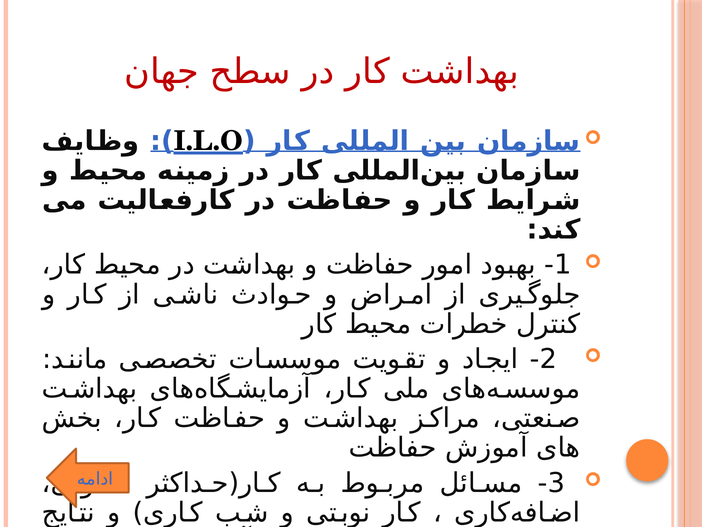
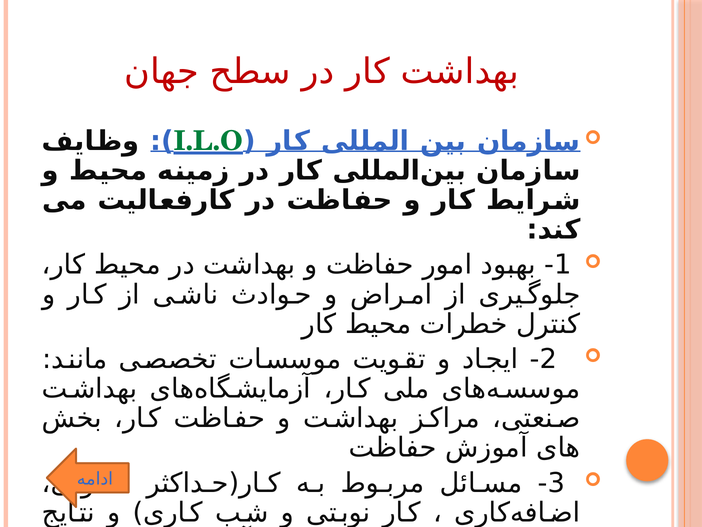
I.L.O colour: black -> green
